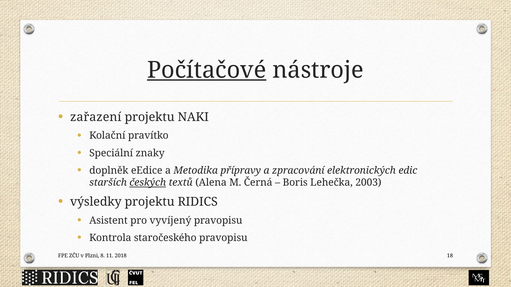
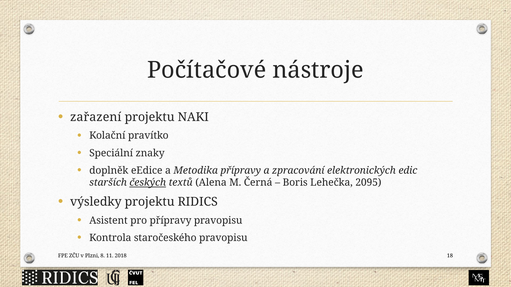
Počítačové underline: present -> none
2003: 2003 -> 2095
pro vyvíjený: vyvíjený -> přípravy
